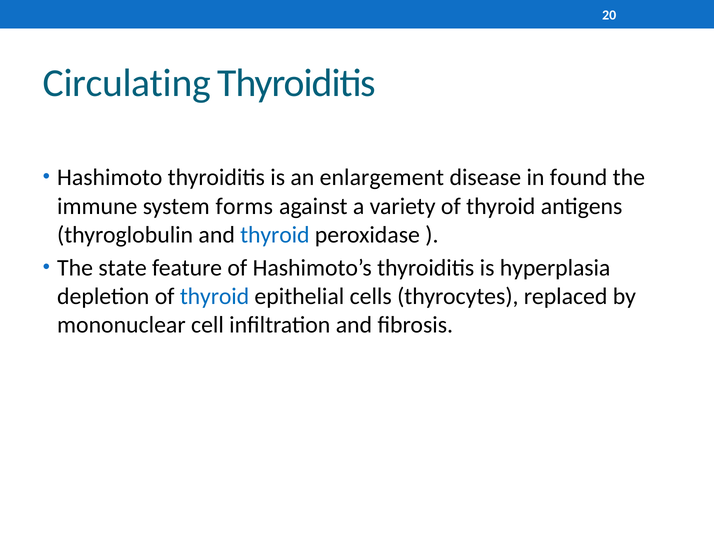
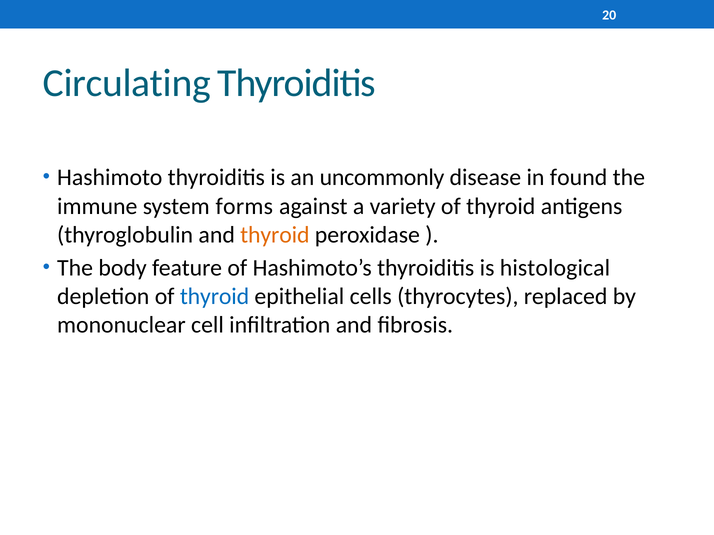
enlargement: enlargement -> uncommonly
thyroid at (275, 235) colour: blue -> orange
state: state -> body
hyperplasia: hyperplasia -> histological
